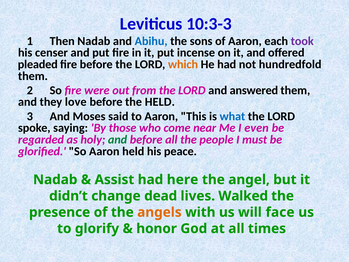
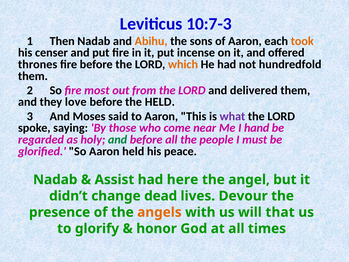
10:3-3: 10:3-3 -> 10:7-3
Abihu colour: blue -> orange
took colour: purple -> orange
pleaded: pleaded -> thrones
were: were -> most
answered: answered -> delivered
what colour: blue -> purple
even: even -> hand
Walked: Walked -> Devour
face: face -> that
